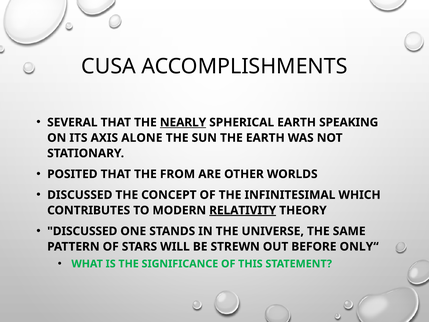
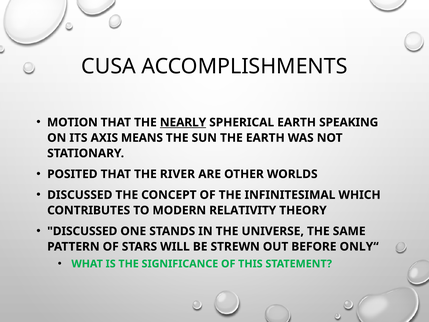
SEVERAL: SEVERAL -> MOTION
ALONE: ALONE -> MEANS
FROM: FROM -> RIVER
RELATIVITY underline: present -> none
